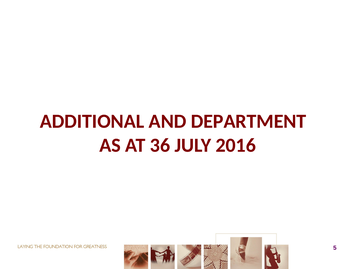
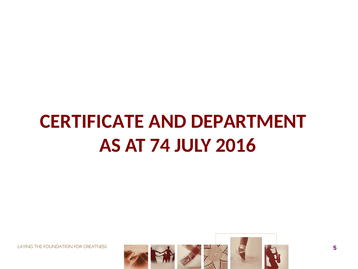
ADDITIONAL: ADDITIONAL -> CERTIFICATE
36: 36 -> 74
